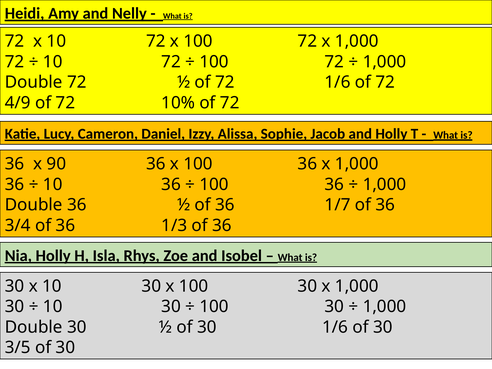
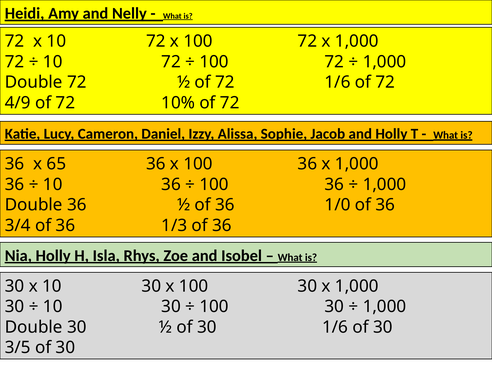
90: 90 -> 65
1/7: 1/7 -> 1/0
